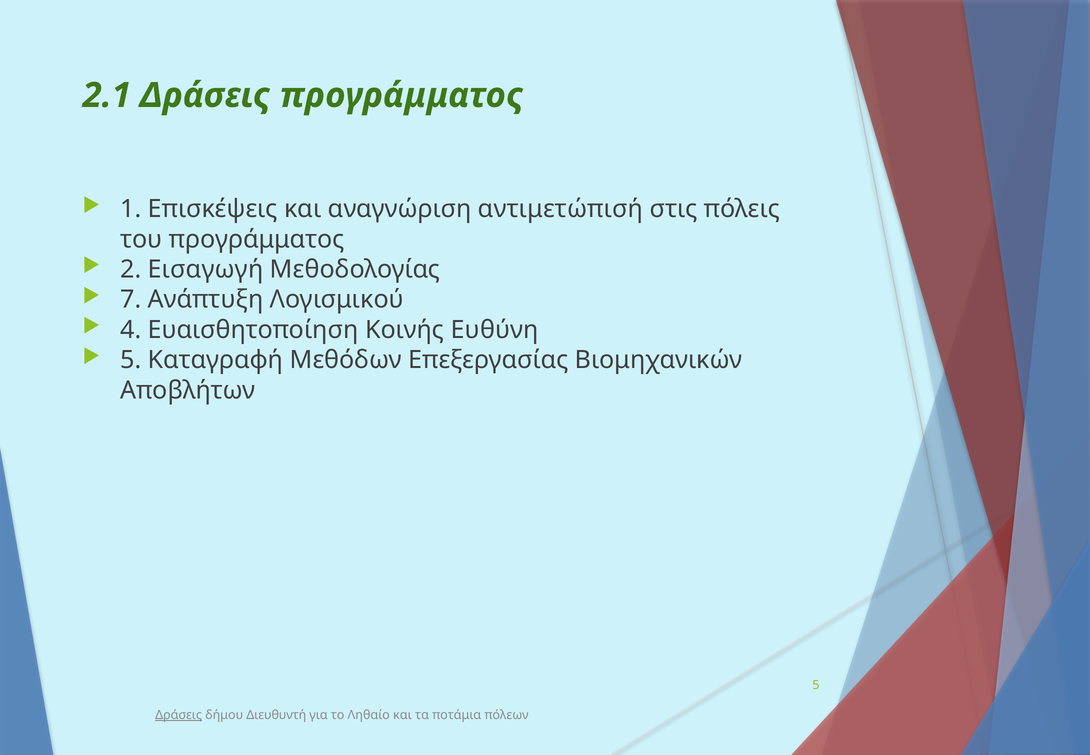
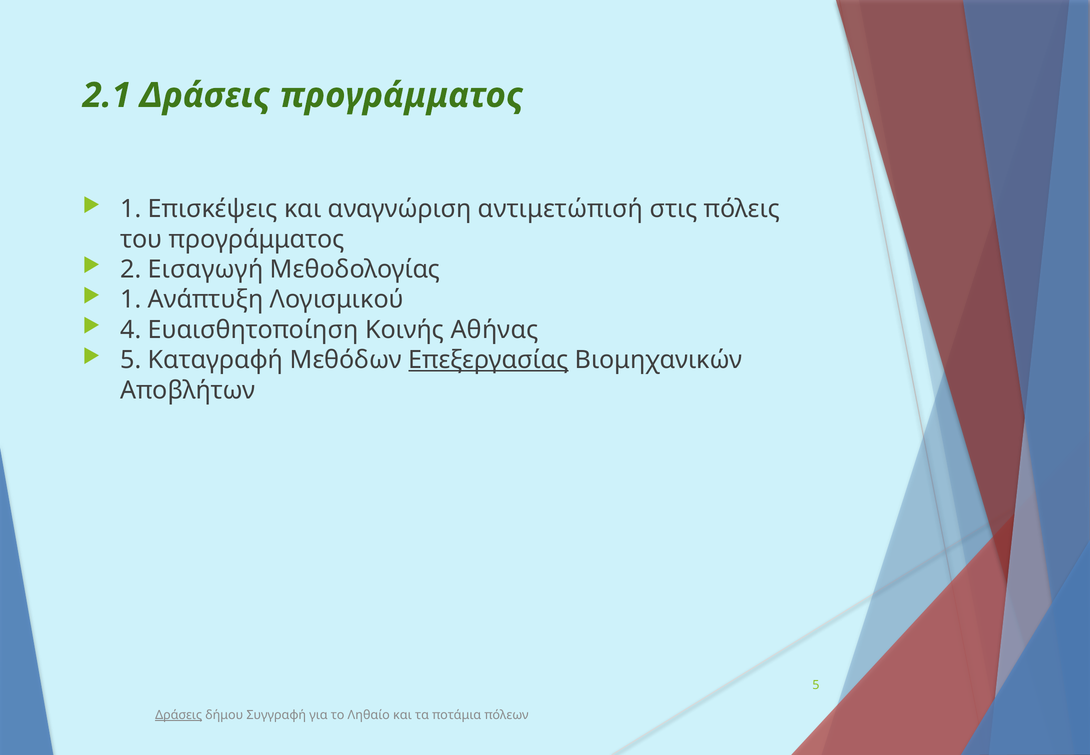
7 at (131, 299): 7 -> 1
Ευθύνη: Ευθύνη -> Αθήνας
Επεξεργασίας underline: none -> present
Διευθυντή: Διευθυντή -> Συγγραφή
